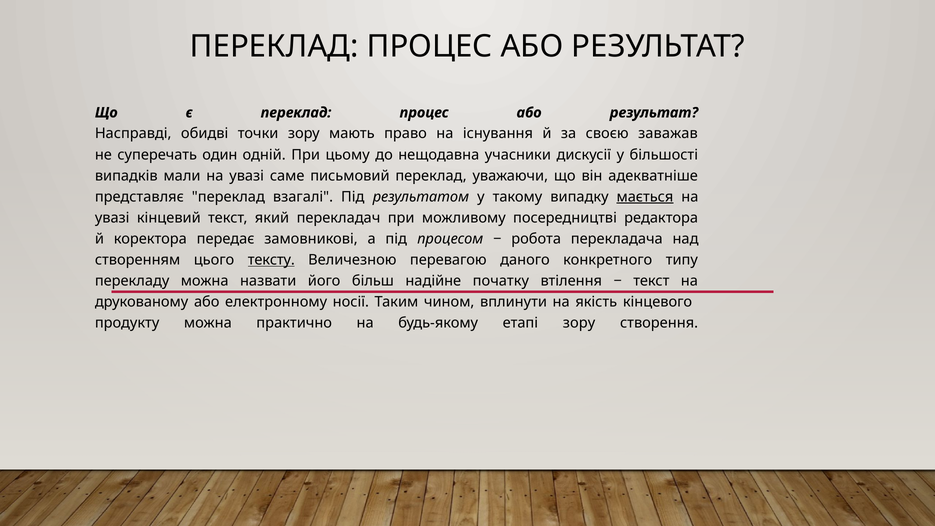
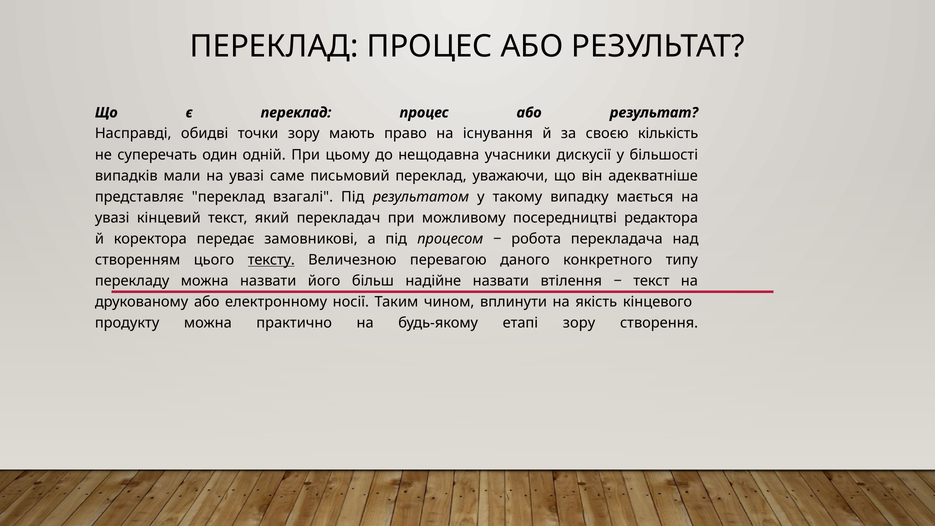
заважав: заважав -> кількість
мається underline: present -> none
надійне початку: початку -> назвати
